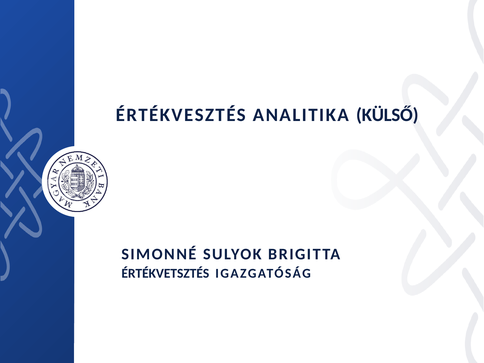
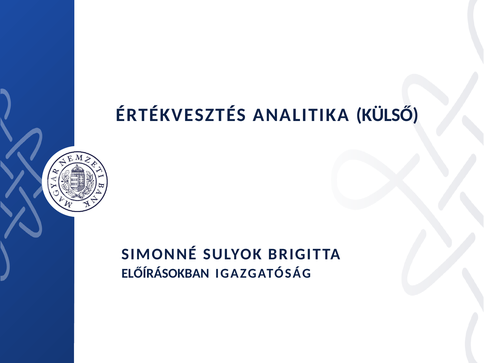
ÉRTÉKVETSZTÉS: ÉRTÉKVETSZTÉS -> ELŐÍRÁSOKBAN
